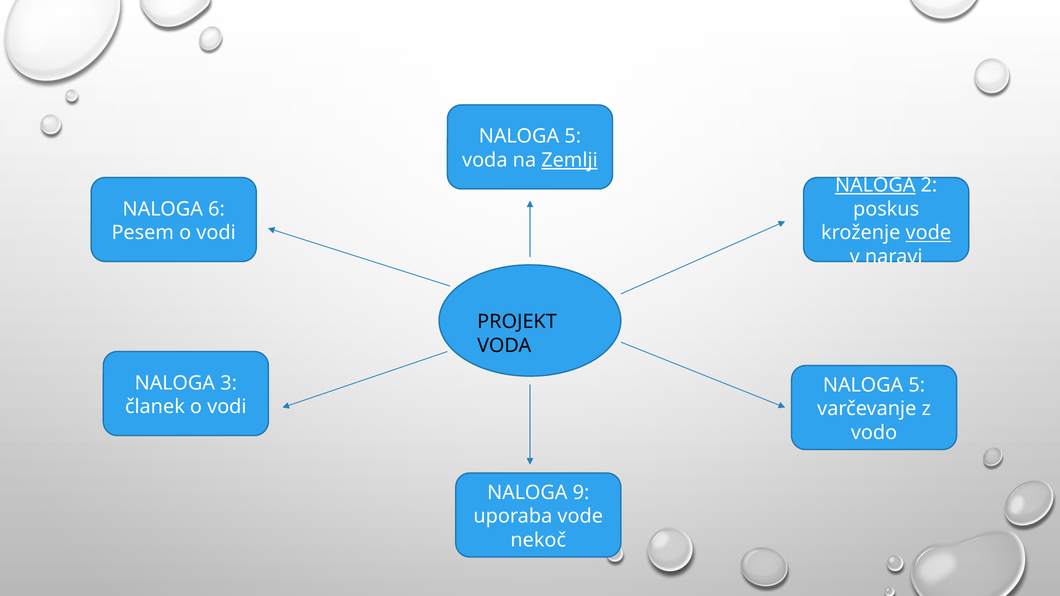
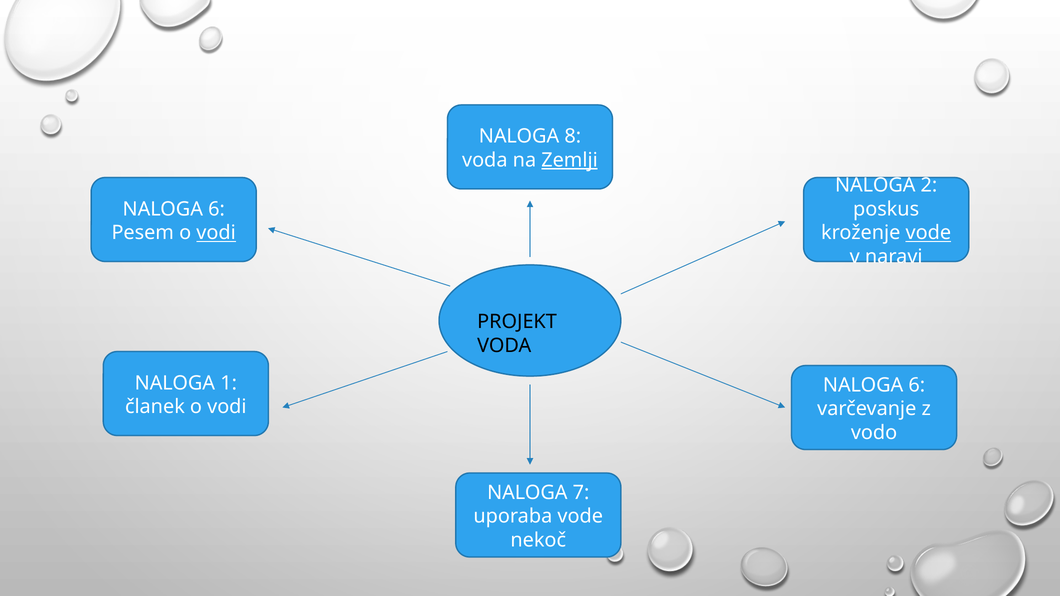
5 at (573, 136): 5 -> 8
NALOGA at (875, 185) underline: present -> none
vodi at (216, 233) underline: none -> present
3: 3 -> 1
5 at (917, 385): 5 -> 6
9: 9 -> 7
